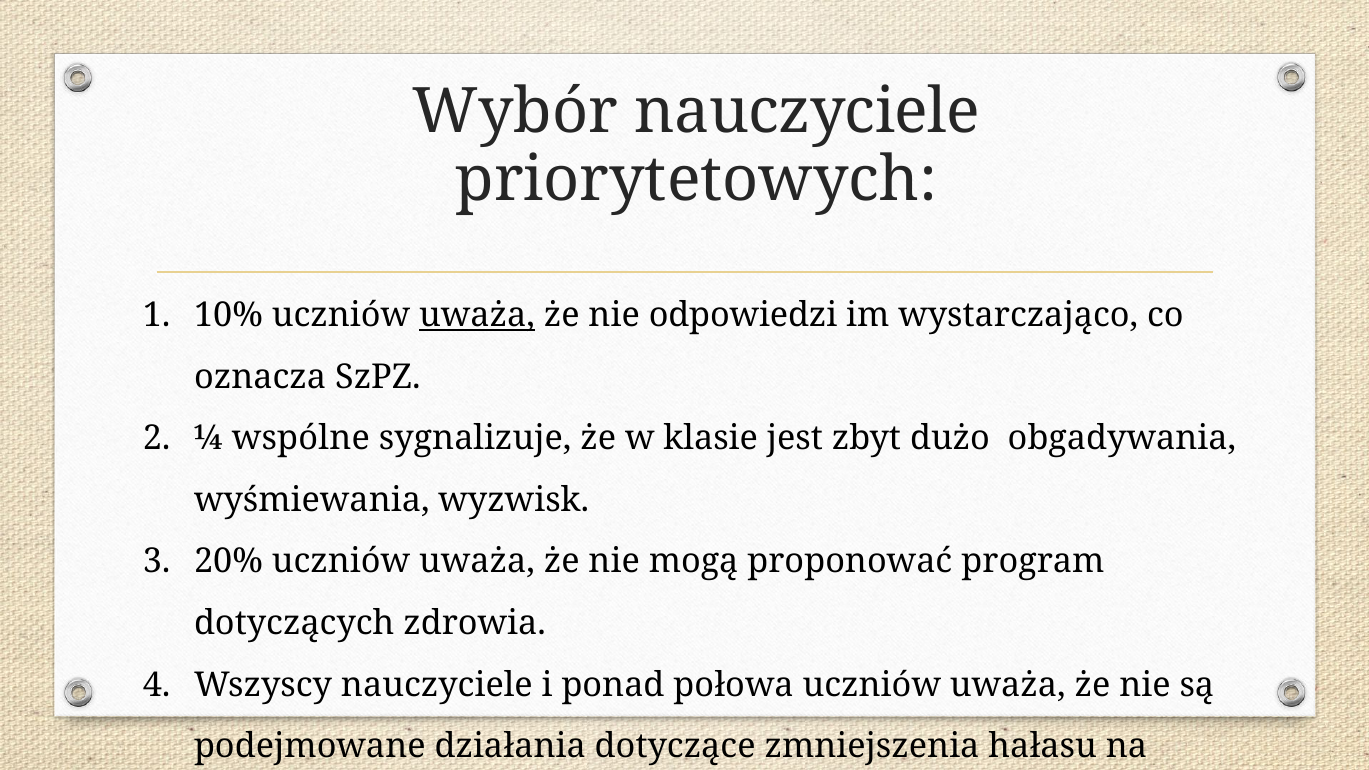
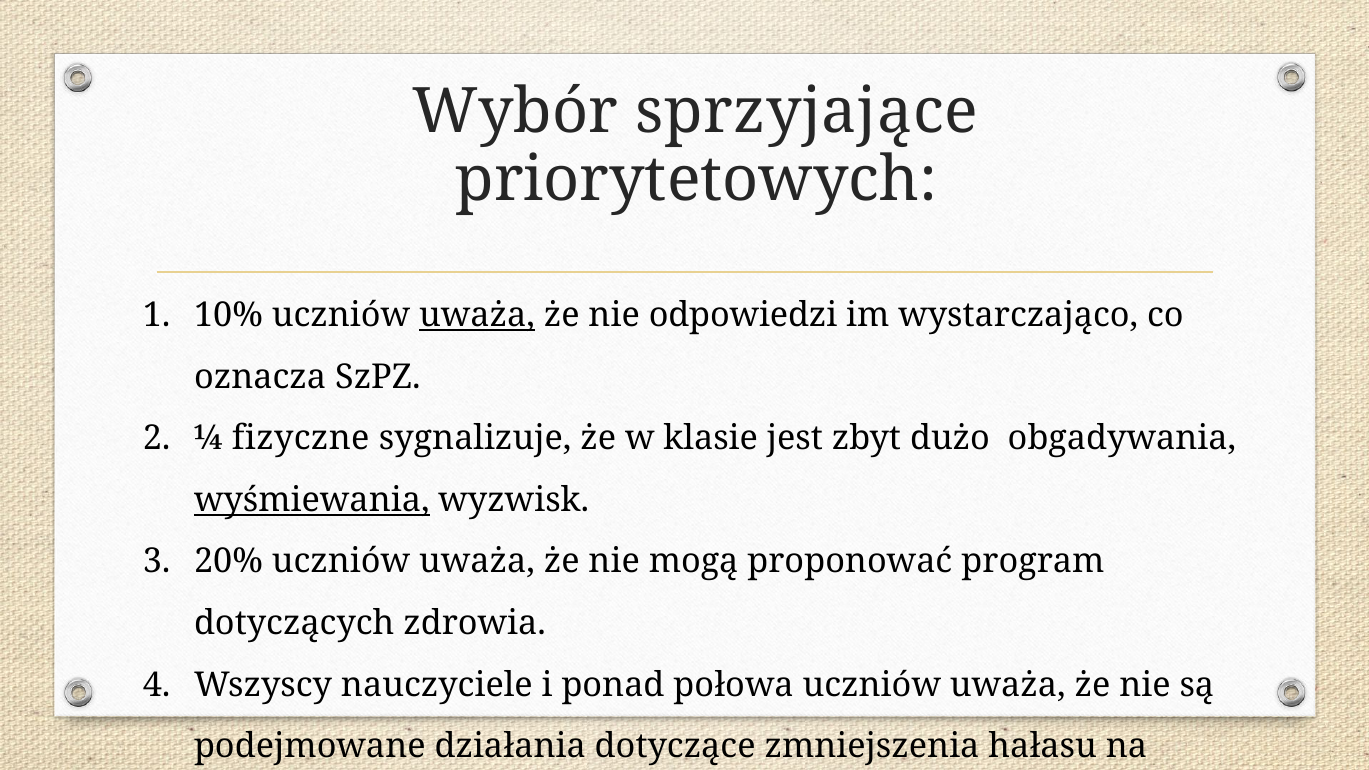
Wybór nauczyciele: nauczyciele -> sprzyjające
wspólne: wspólne -> fizyczne
wyśmiewania underline: none -> present
